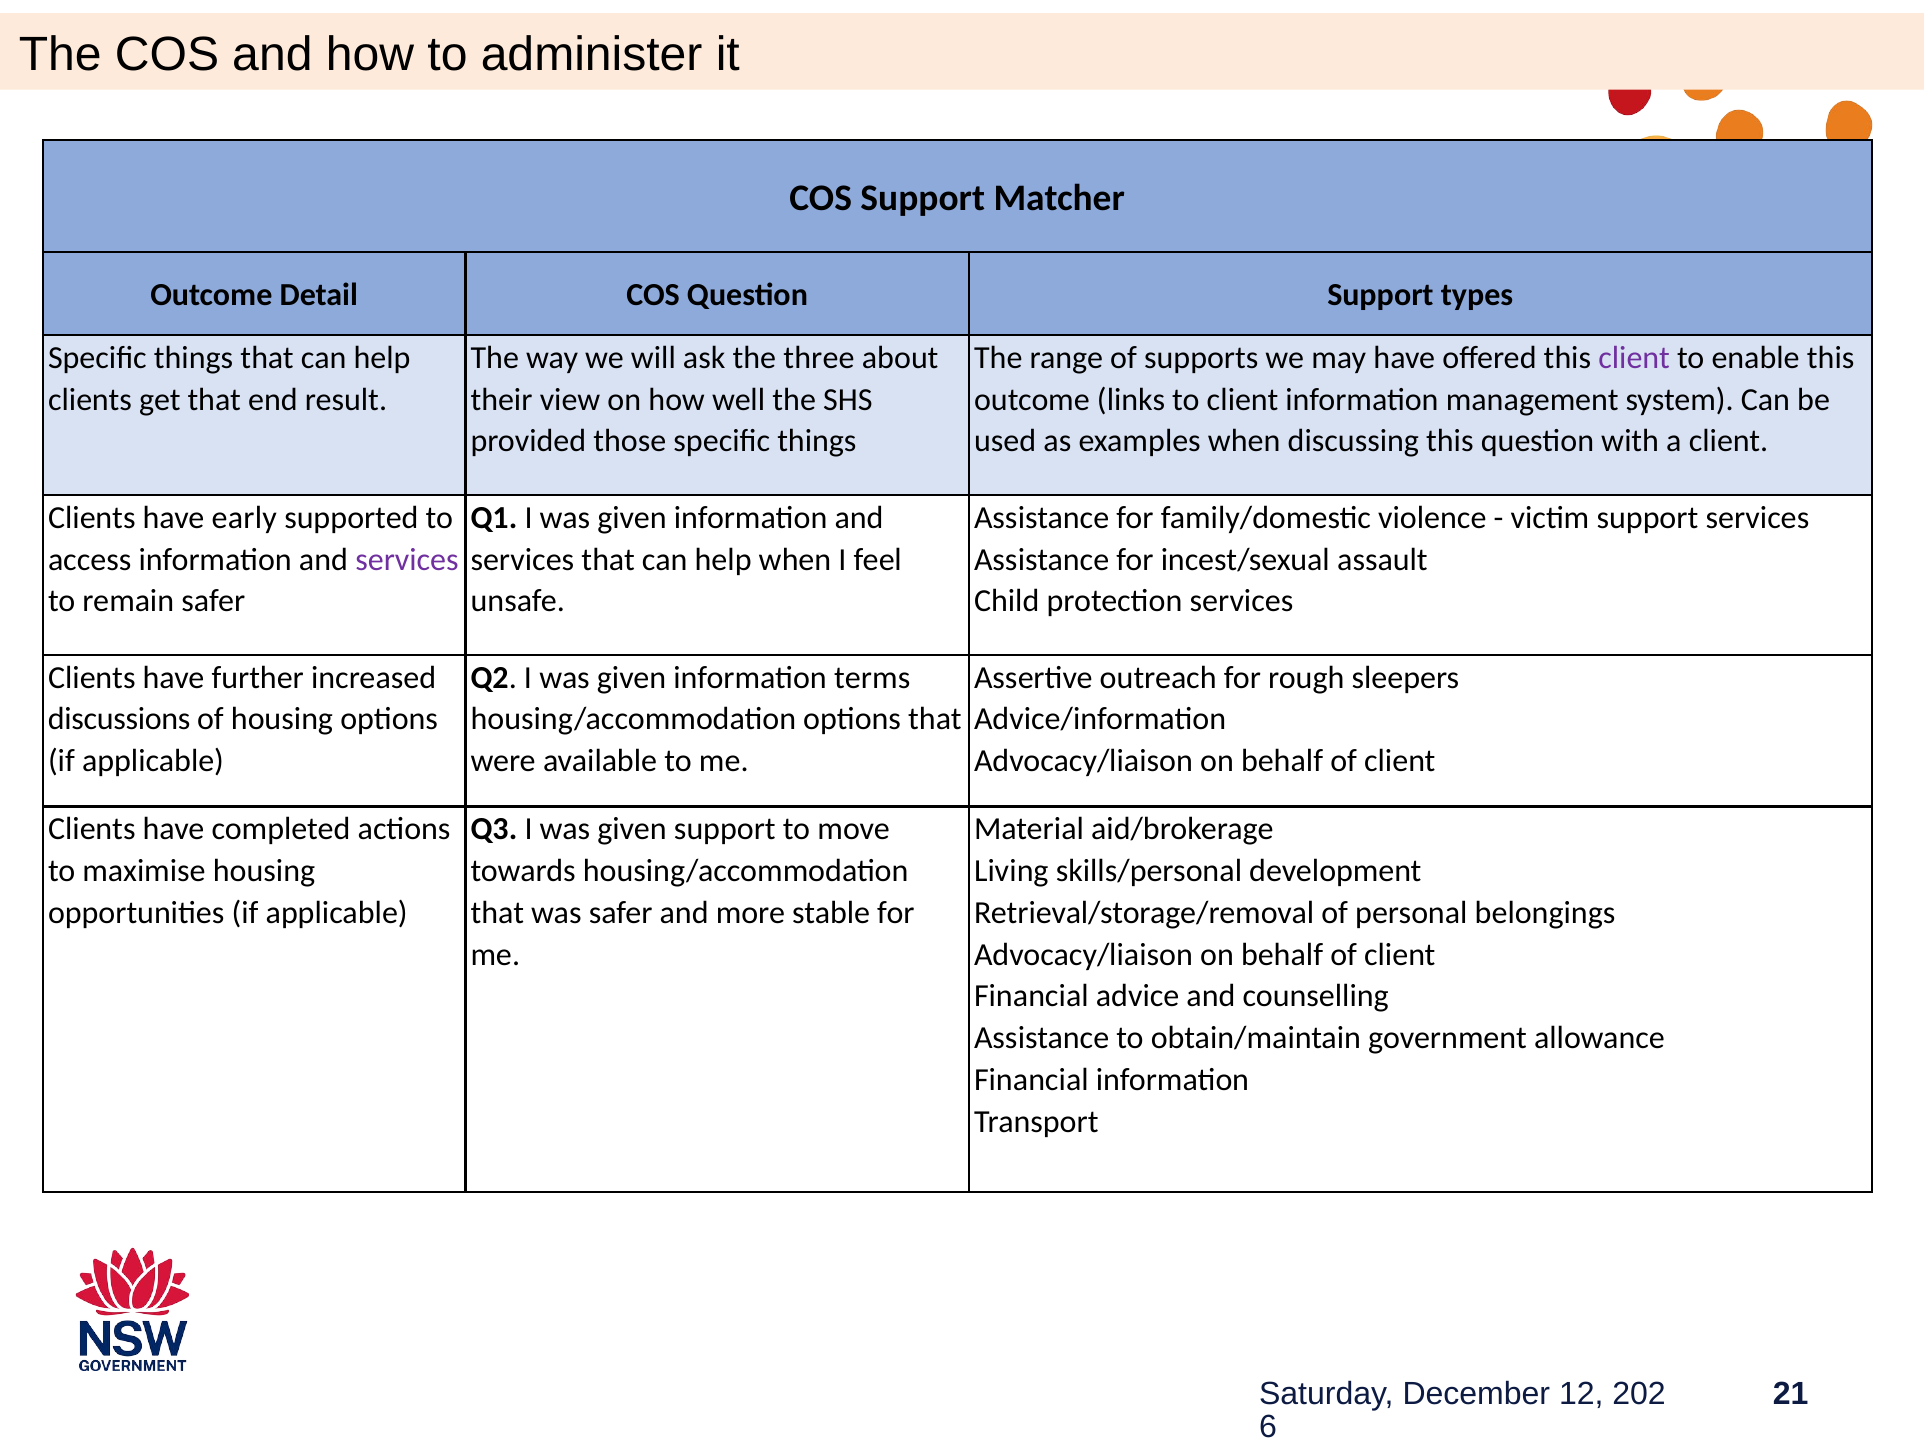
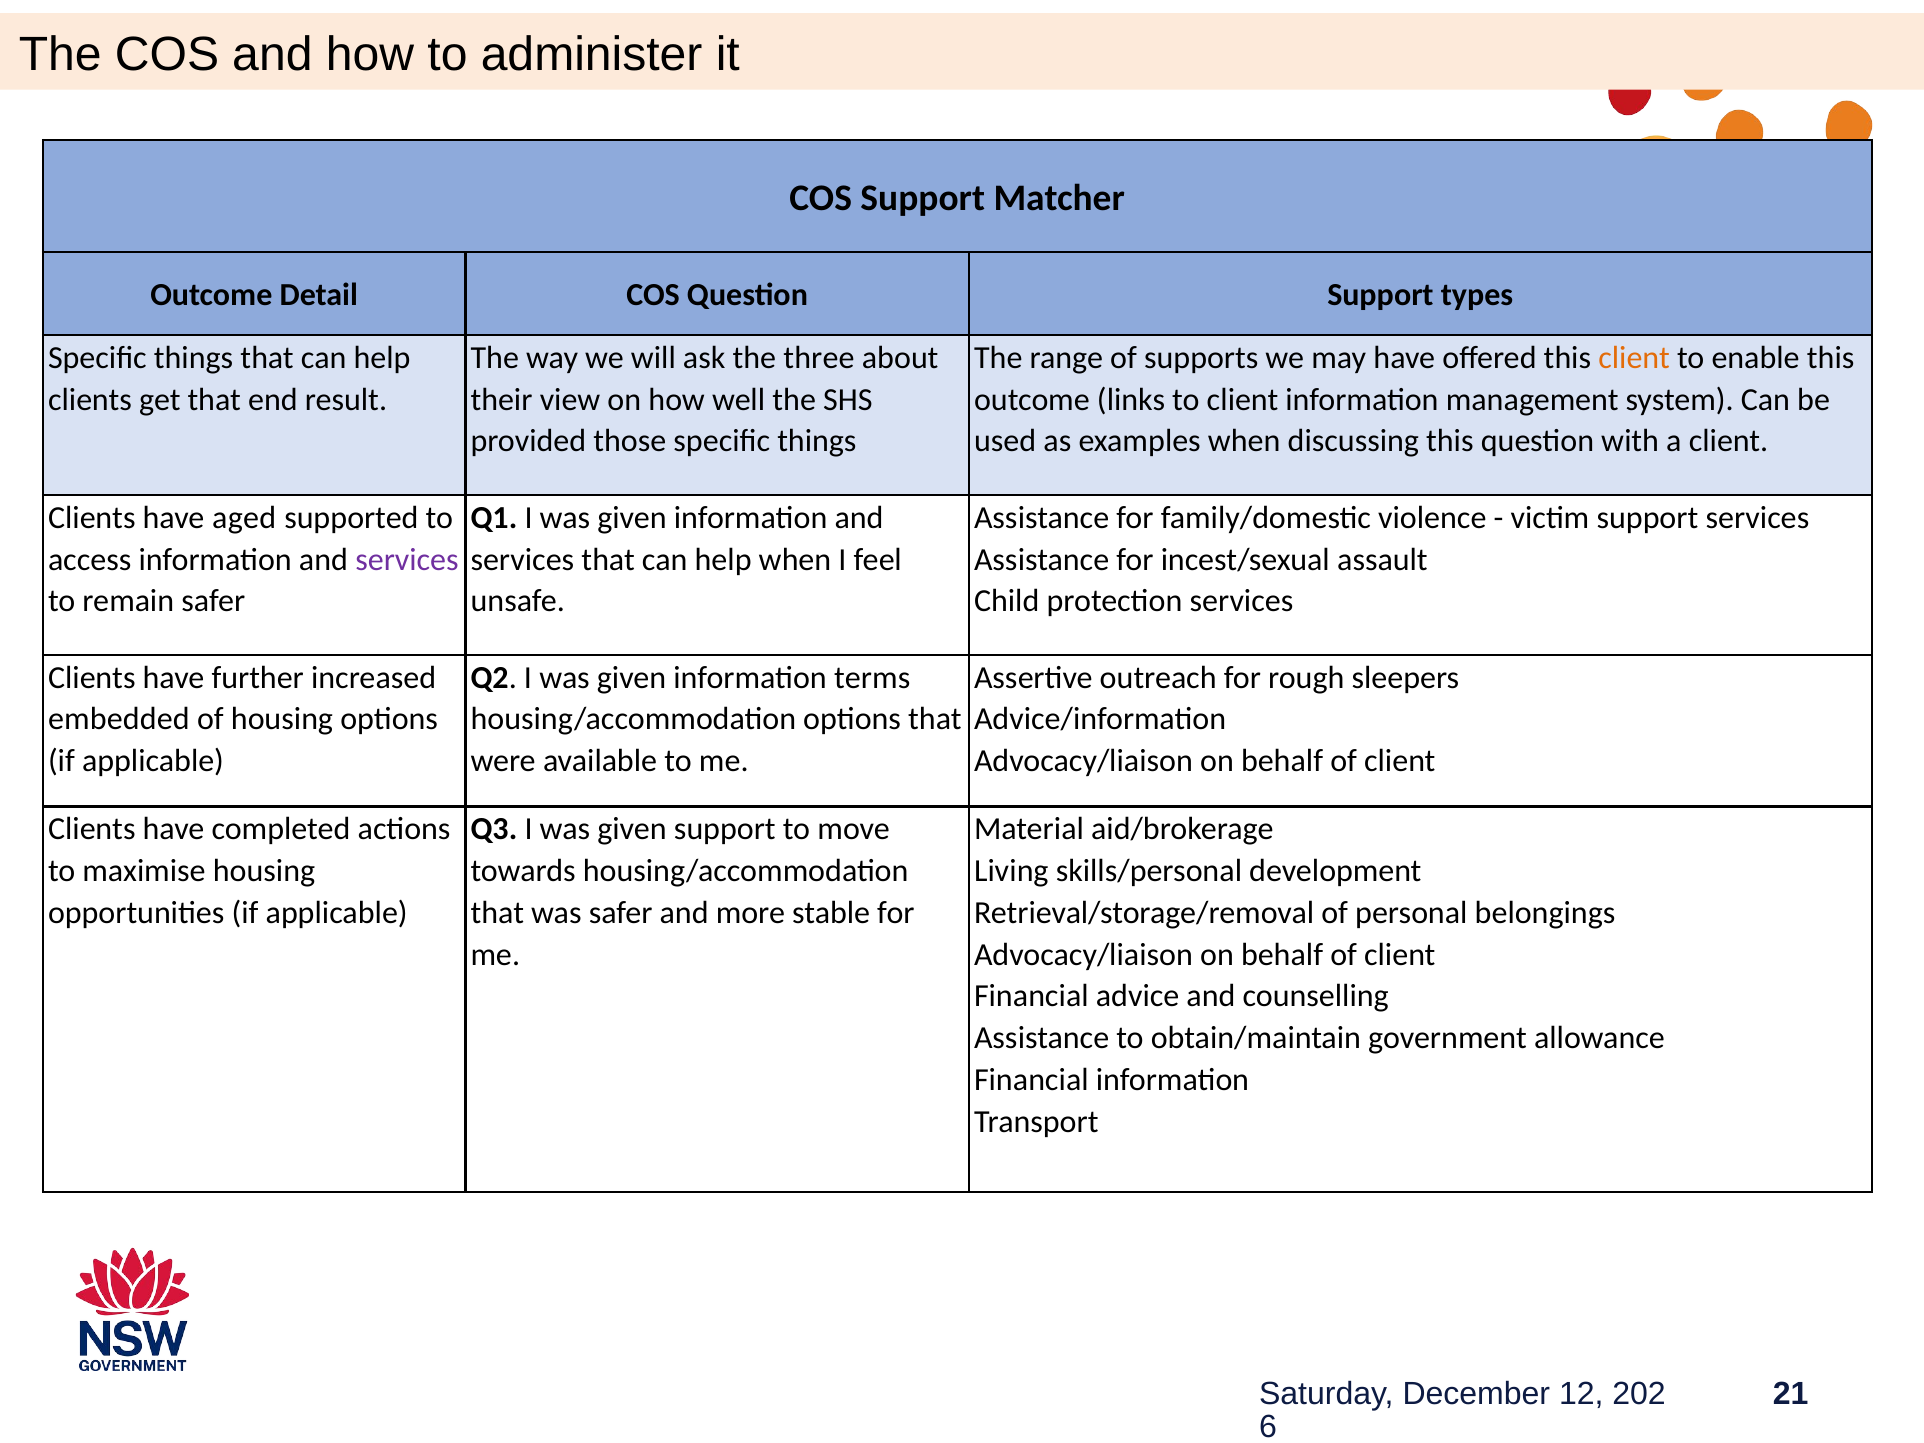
client at (1634, 358) colour: purple -> orange
early: early -> aged
discussions: discussions -> embedded
